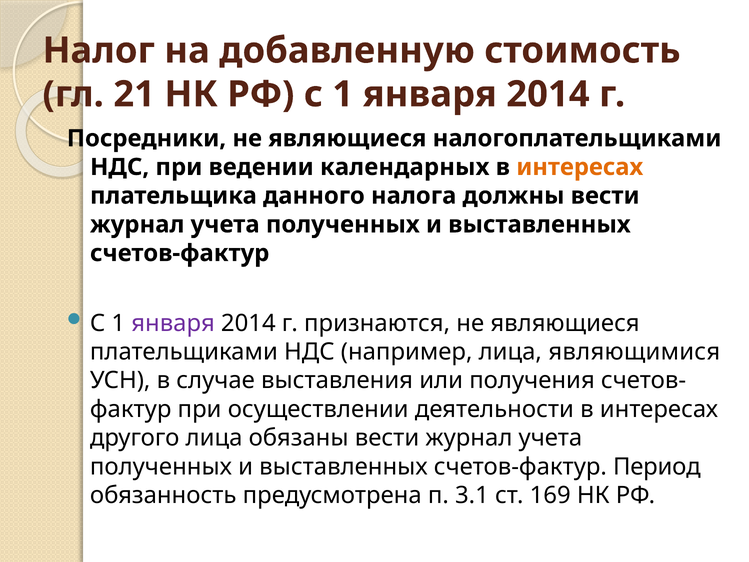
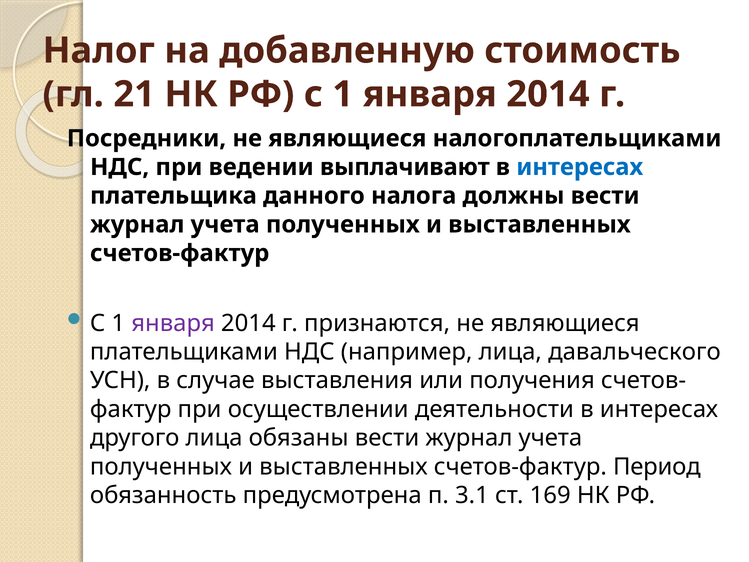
календарных: календарных -> выплачивают
интересах at (580, 167) colour: orange -> blue
являющимися: являющимися -> давальческого
